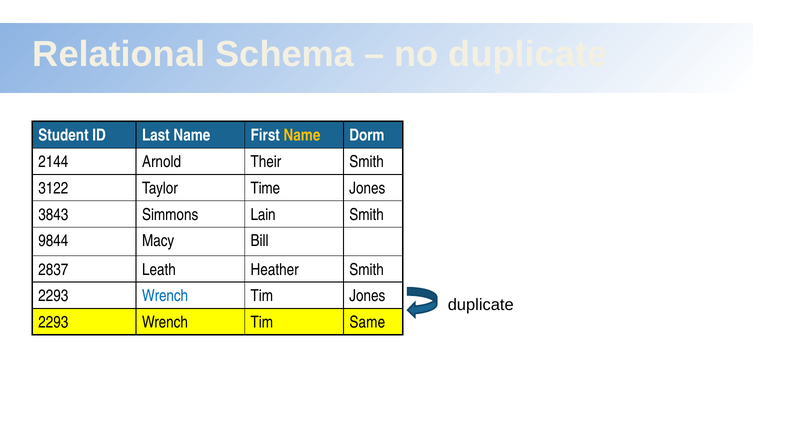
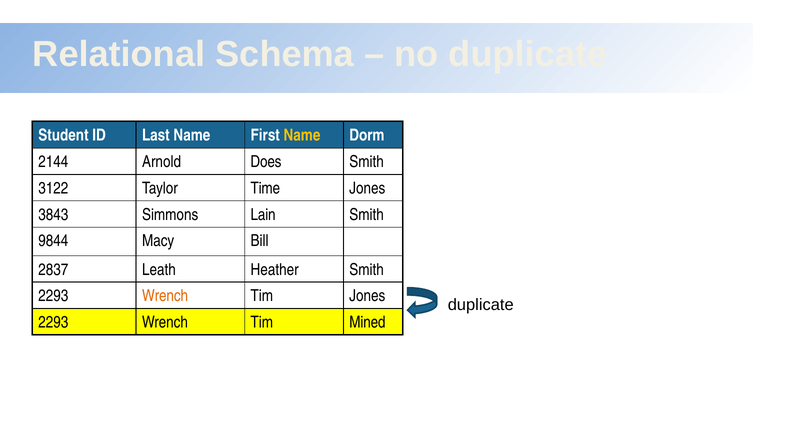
Their: Their -> Does
Wrench at (165, 296) colour: blue -> orange
Same: Same -> Mined
